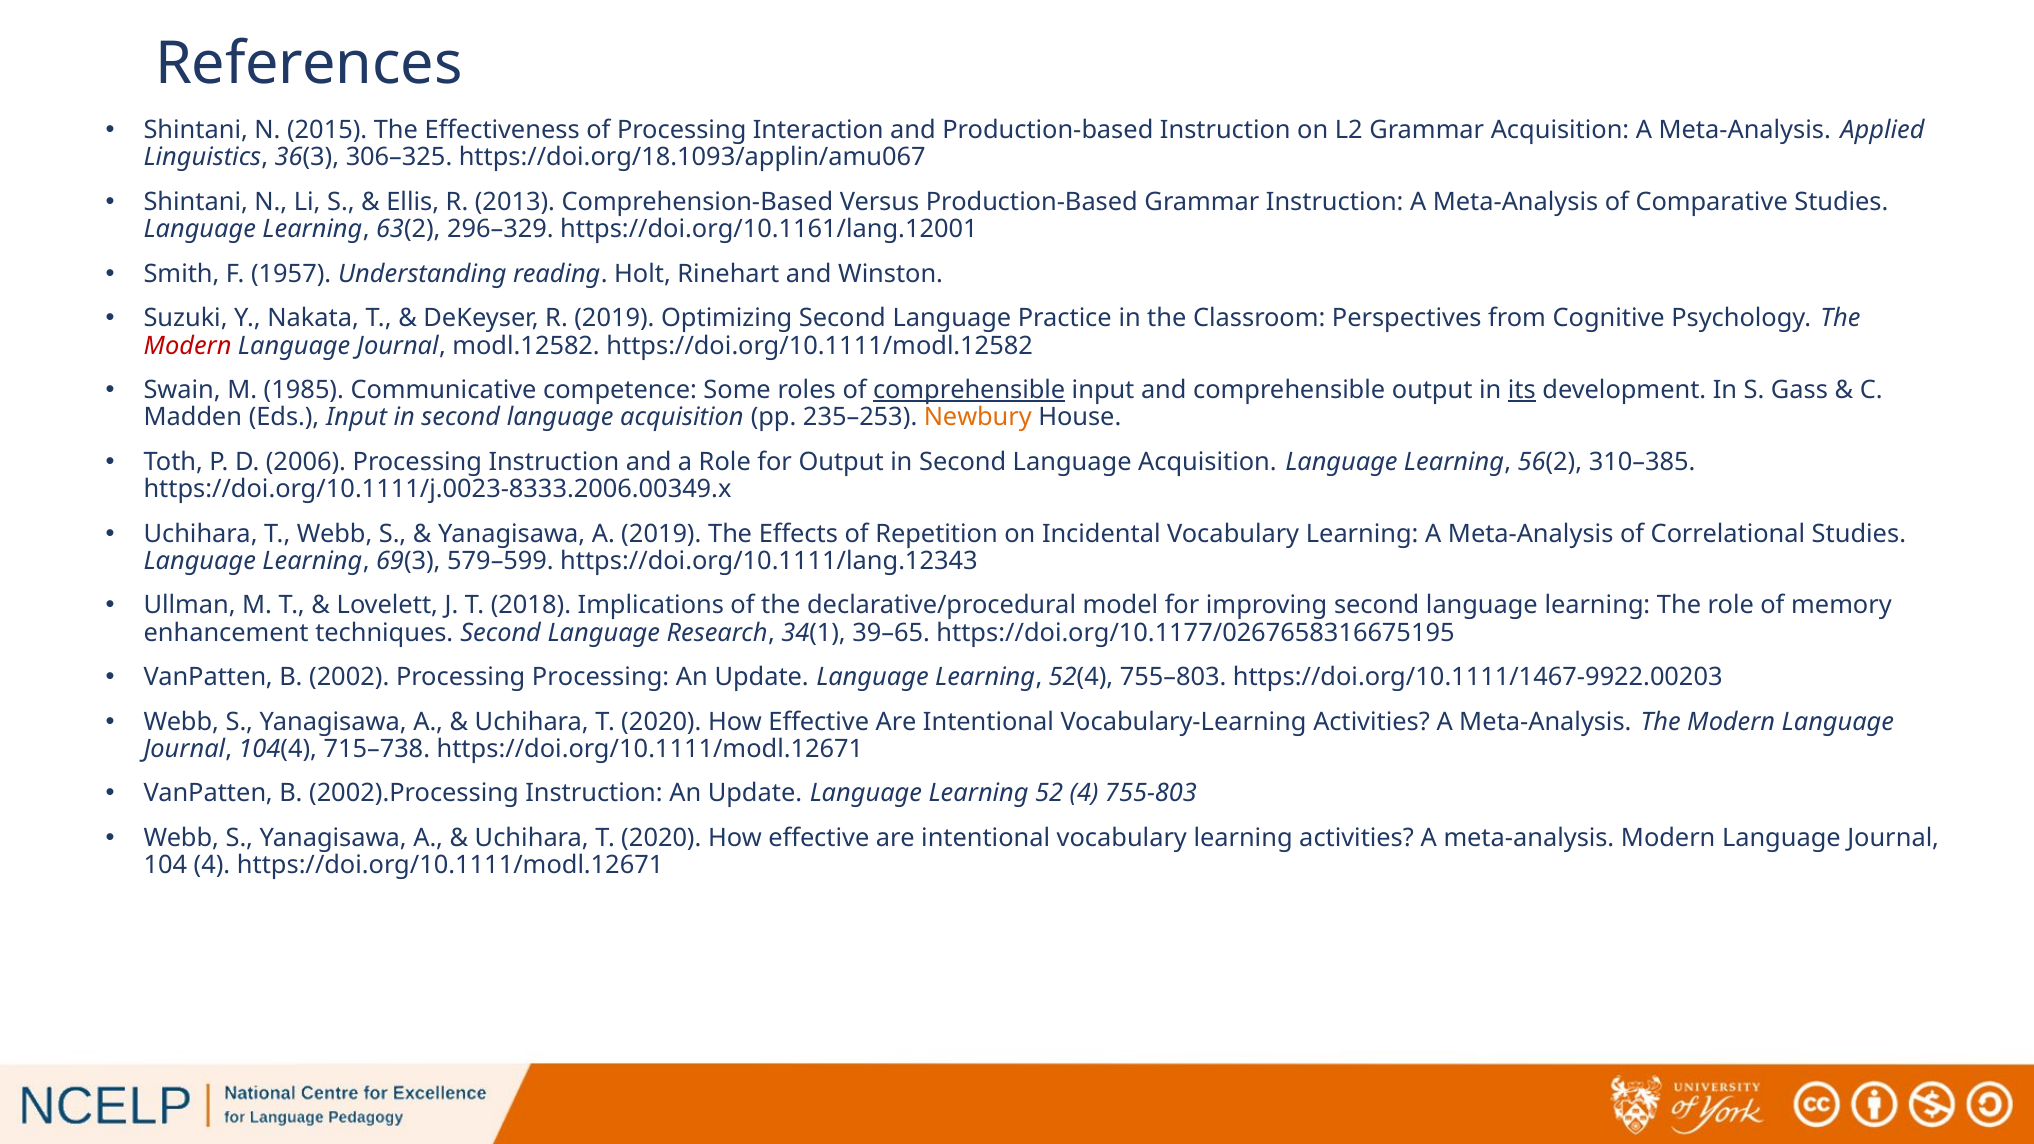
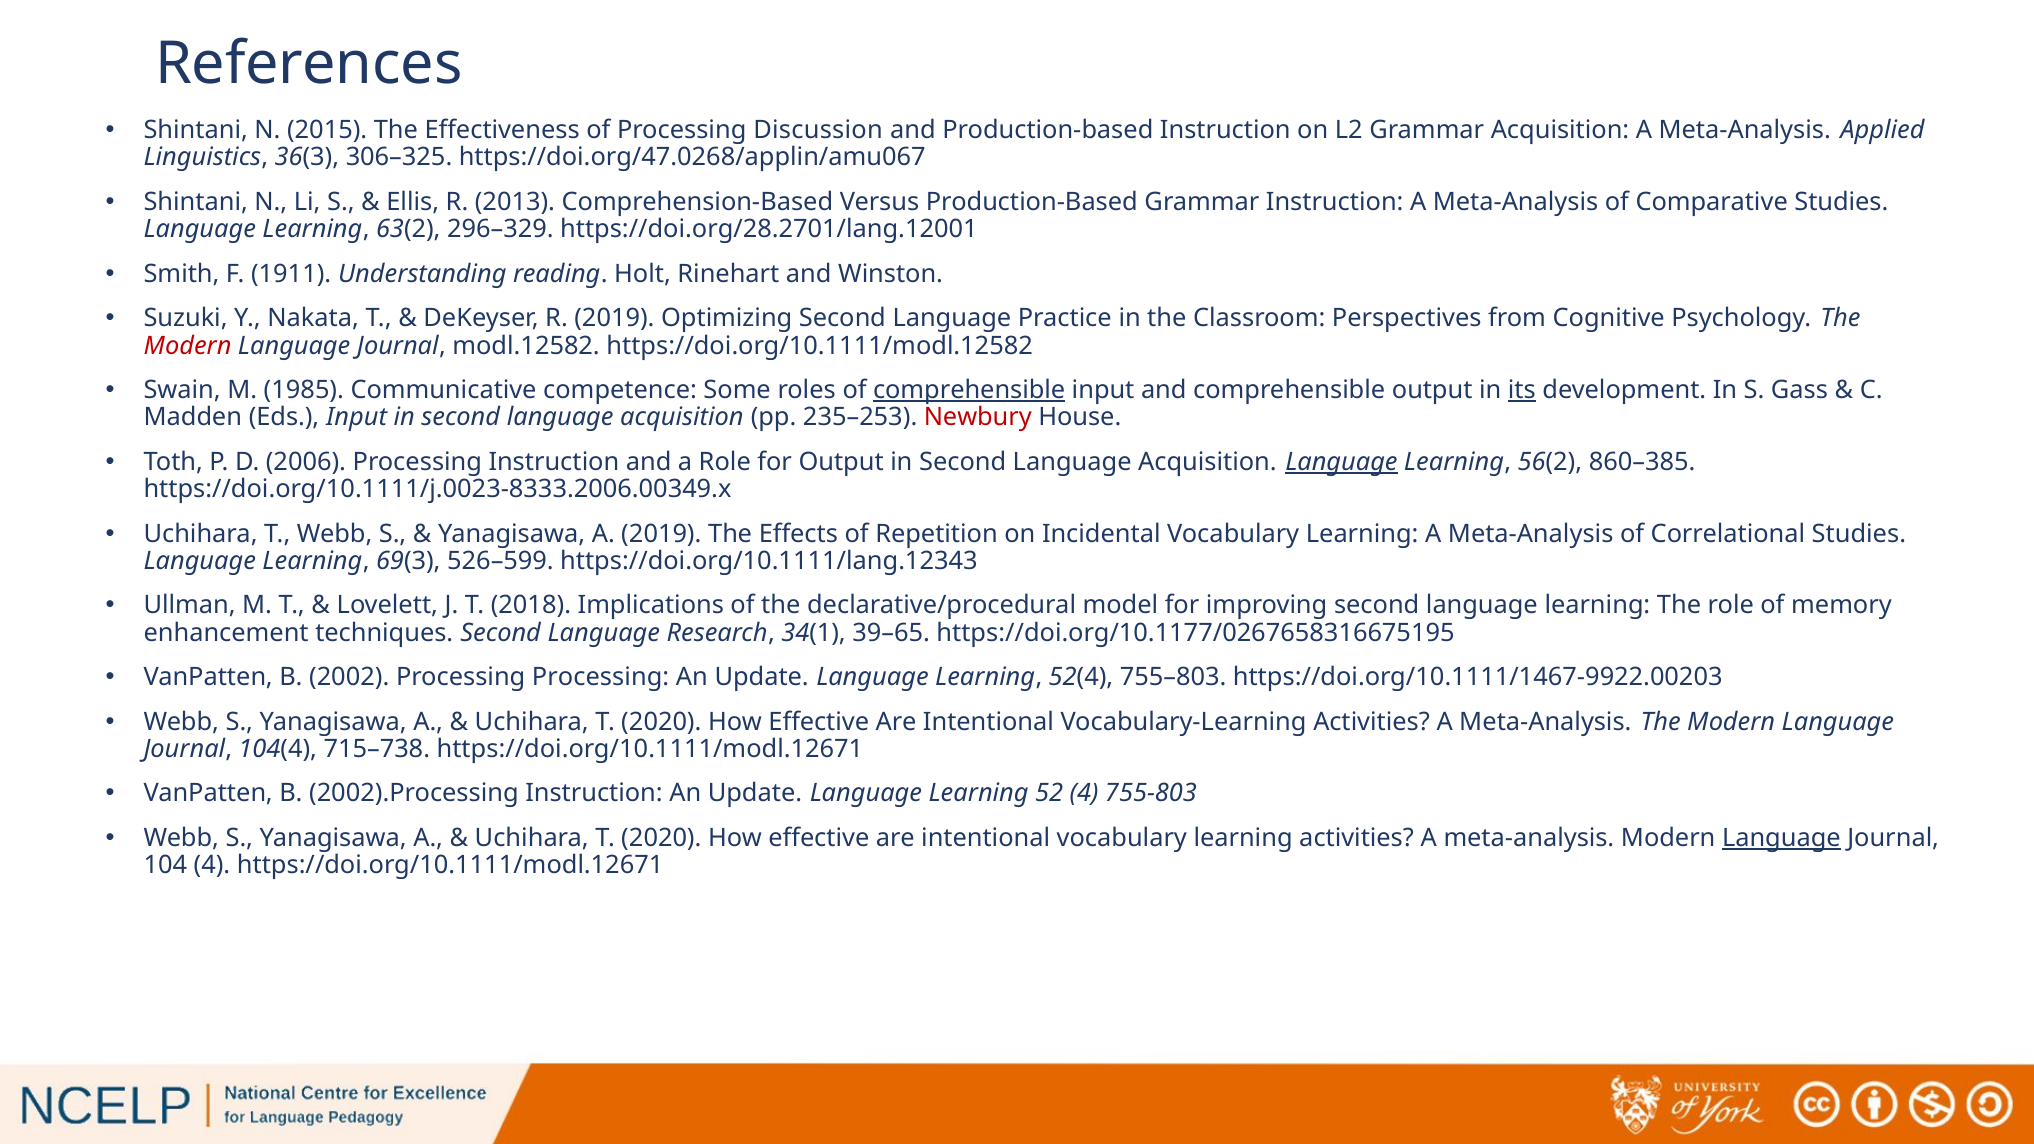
Interaction: Interaction -> Discussion
https://doi.org/18.1093/applin/amu067: https://doi.org/18.1093/applin/amu067 -> https://doi.org/47.0268/applin/amu067
https://doi.org/10.1161/lang.12001: https://doi.org/10.1161/lang.12001 -> https://doi.org/28.2701/lang.12001
1957: 1957 -> 1911
Newbury colour: orange -> red
Language at (1341, 462) underline: none -> present
310–385: 310–385 -> 860–385
579–599: 579–599 -> 526–599
Language at (1781, 838) underline: none -> present
